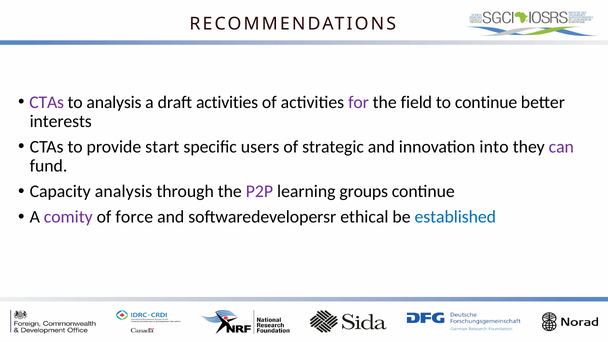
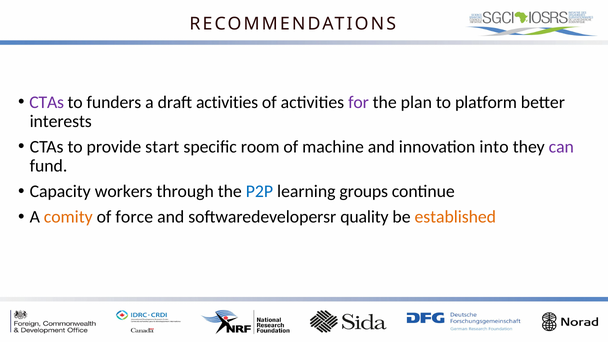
to analysis: analysis -> funders
field: field -> plan
to continue: continue -> platform
users: users -> room
strategic: strategic -> machine
Capacity analysis: analysis -> workers
P2P colour: purple -> blue
comity colour: purple -> orange
ethical: ethical -> quality
established colour: blue -> orange
